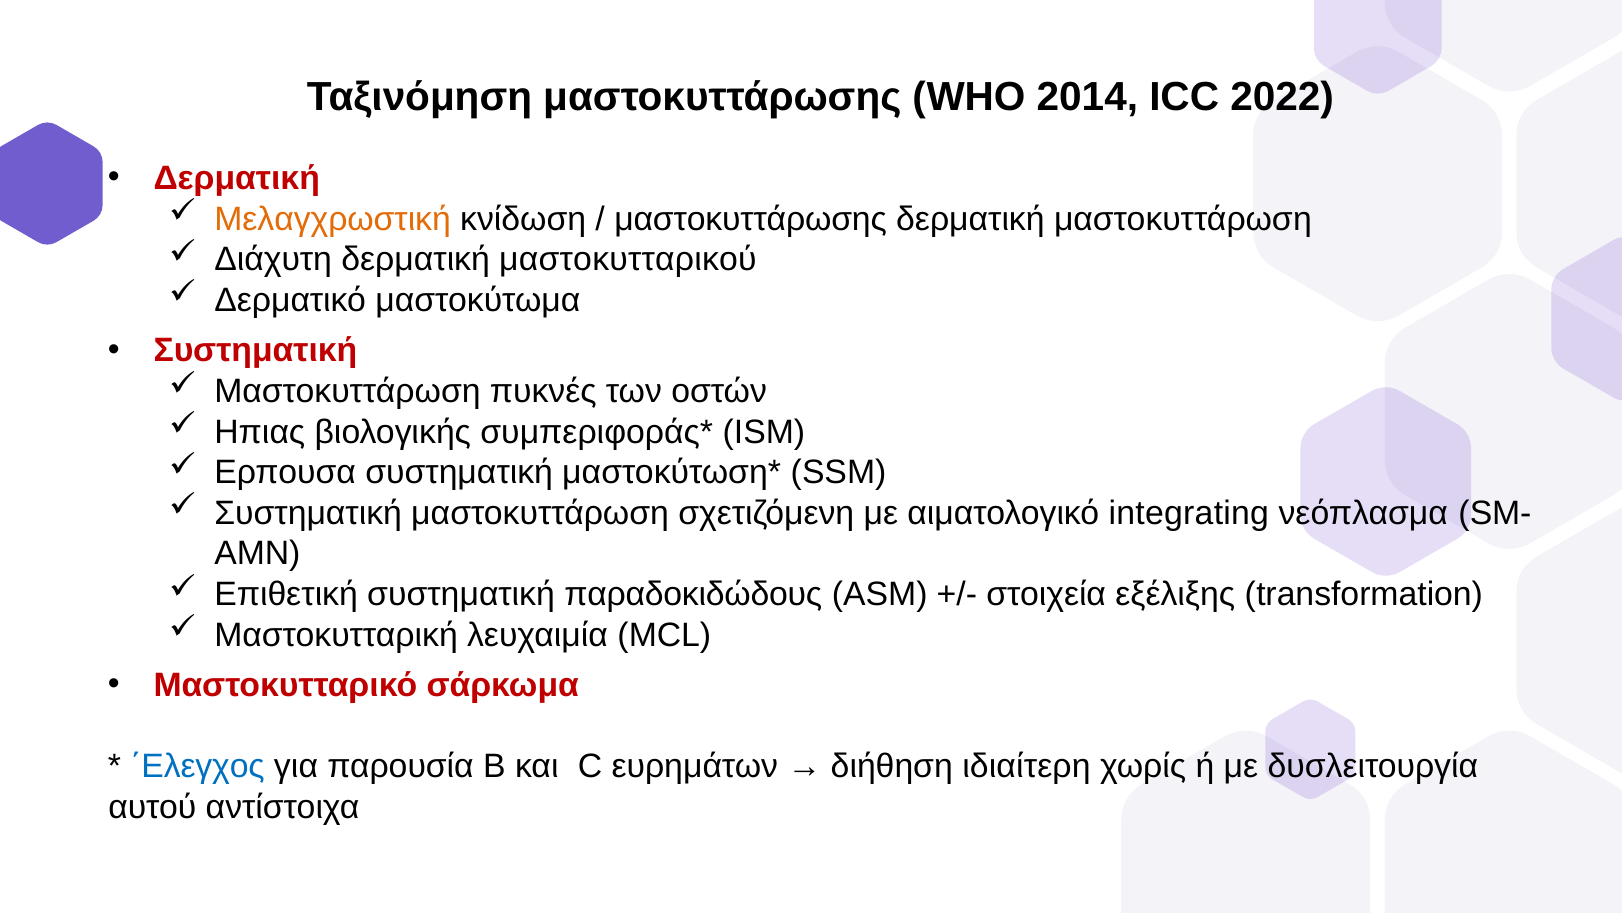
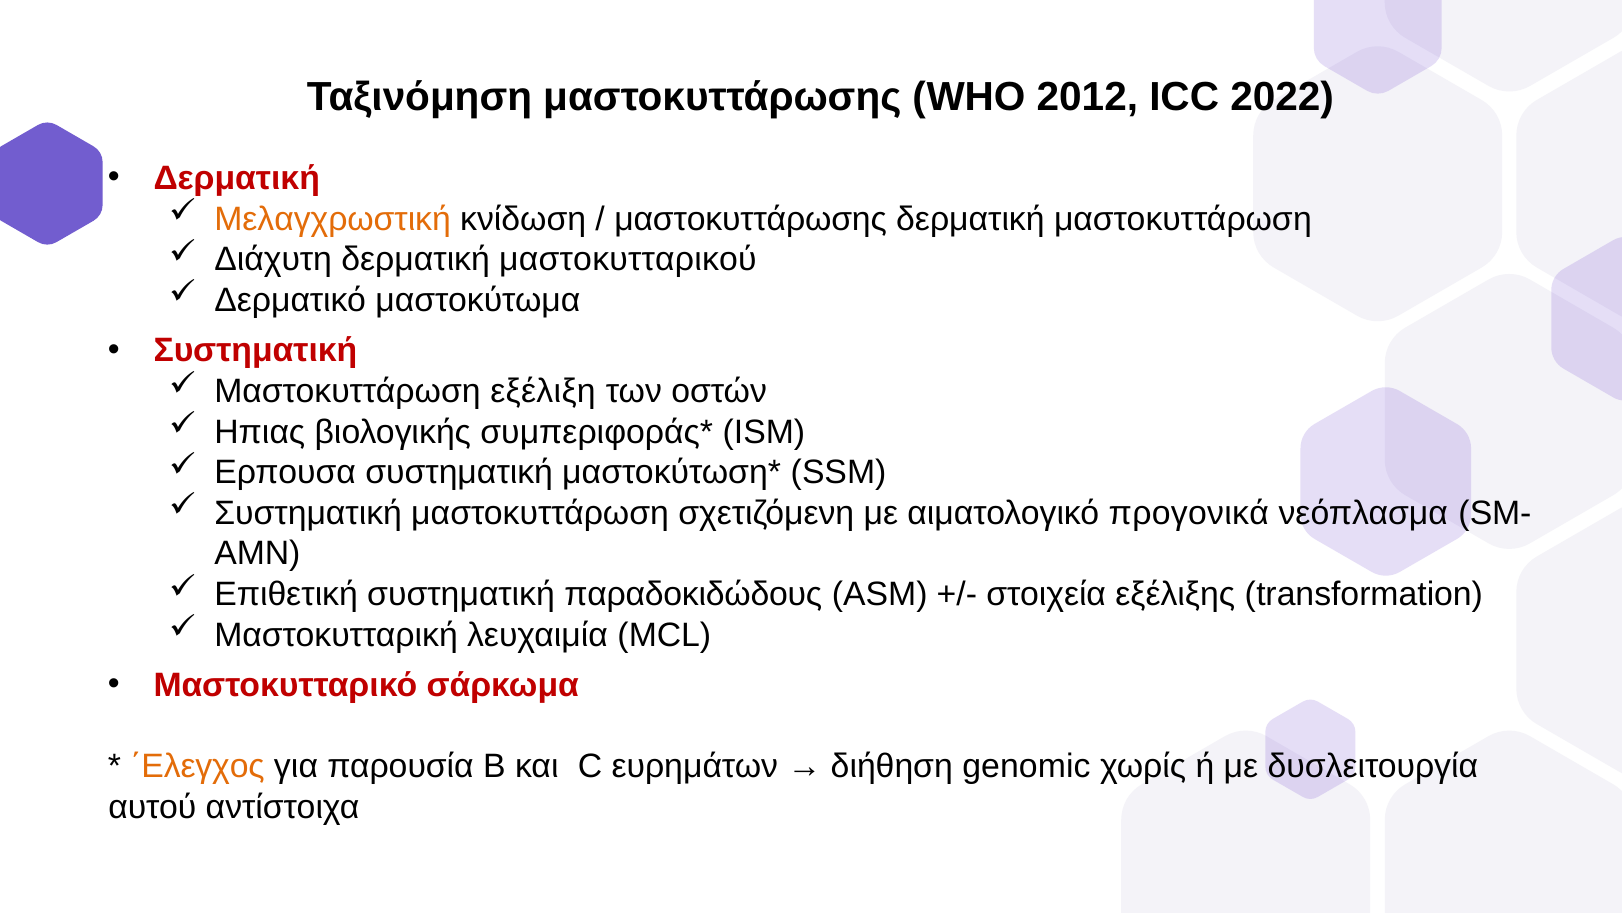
2014: 2014 -> 2012
πυκνές: πυκνές -> εξέλιξη
integrating: integrating -> προγονικά
΄Ελεγχος colour: blue -> orange
ιδιαίτερη: ιδιαίτερη -> genomic
